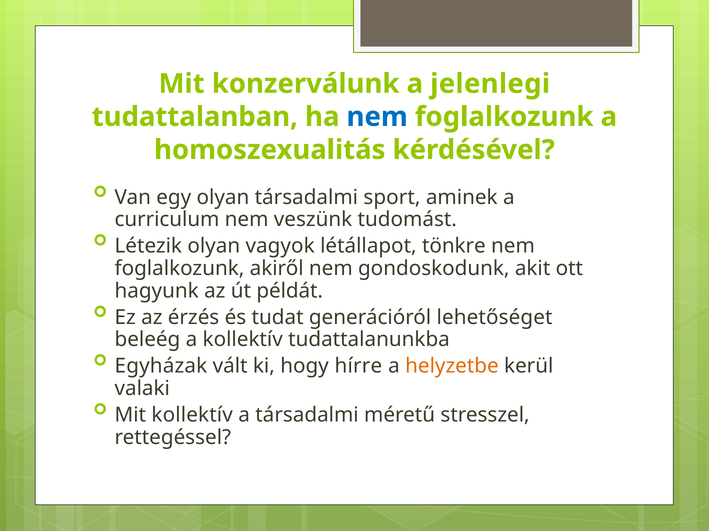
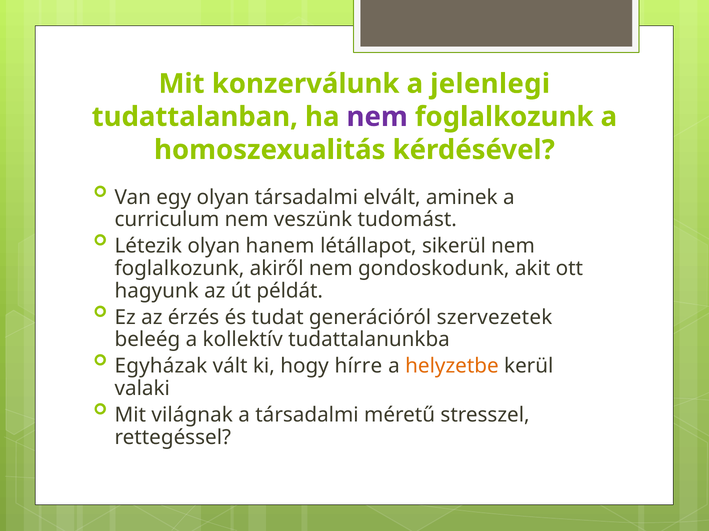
nem at (377, 117) colour: blue -> purple
sport: sport -> elvált
vagyok: vagyok -> hanem
tönkre: tönkre -> sikerül
lehetőséget: lehetőséget -> szervezetek
Mit kollektív: kollektív -> világnak
